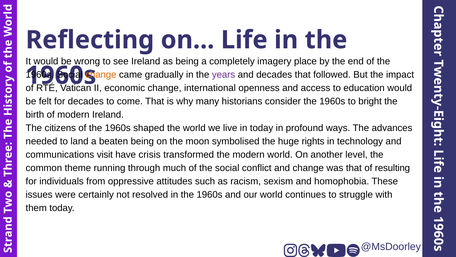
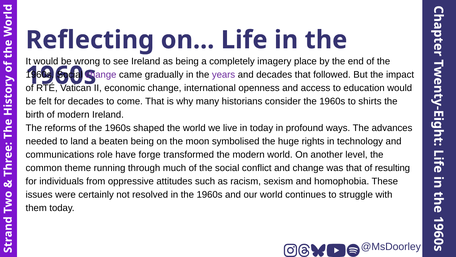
change at (101, 75) colour: orange -> purple
bright: bright -> shirts
citizens: citizens -> reforms
visit: visit -> role
crisis: crisis -> forge
